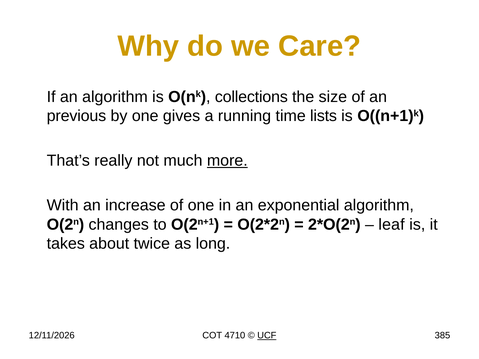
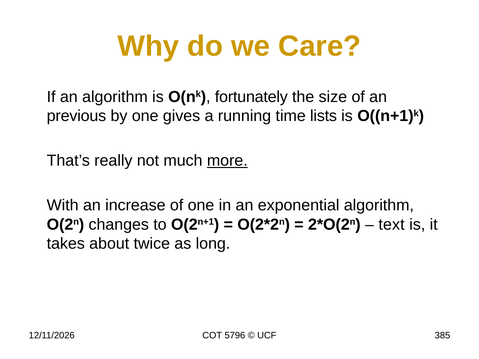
collections: collections -> fortunately
leaf: leaf -> text
4710: 4710 -> 5796
UCF underline: present -> none
